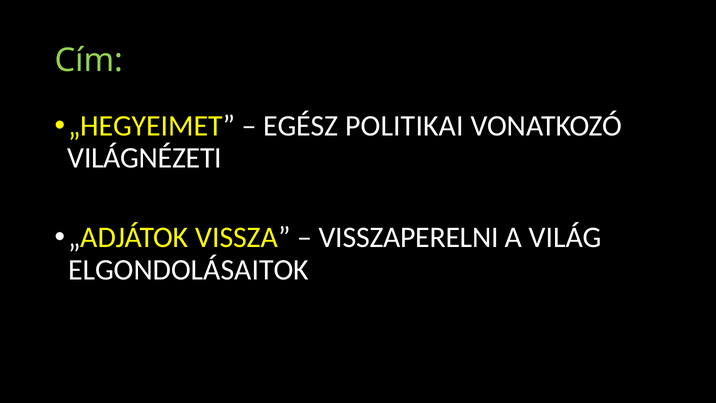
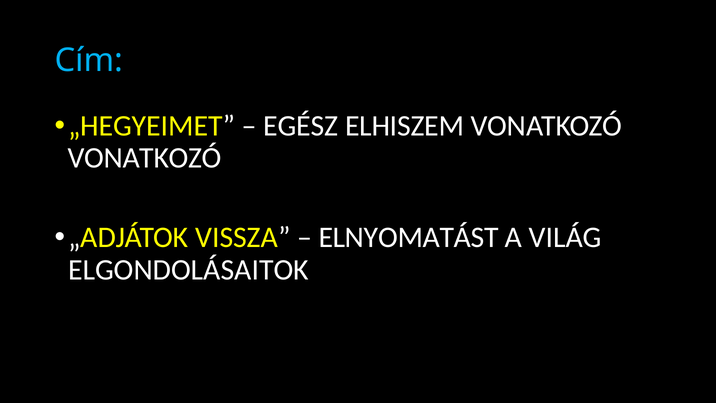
Cím colour: light green -> light blue
POLITIKAI: POLITIKAI -> ELHISZEM
VILÁGNÉZETI at (145, 158): VILÁGNÉZETI -> VONATKOZÓ
VISSZAPERELNI: VISSZAPERELNI -> ELNYOMATÁST
